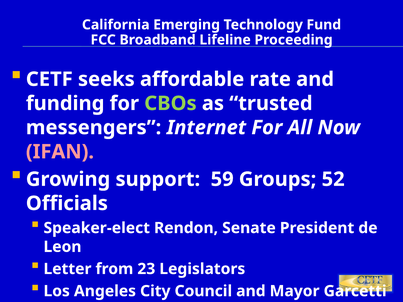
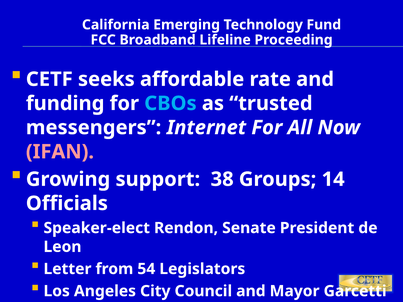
CBOs colour: light green -> light blue
59: 59 -> 38
52: 52 -> 14
23: 23 -> 54
